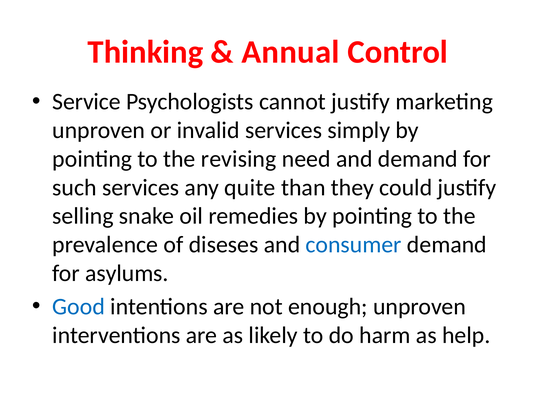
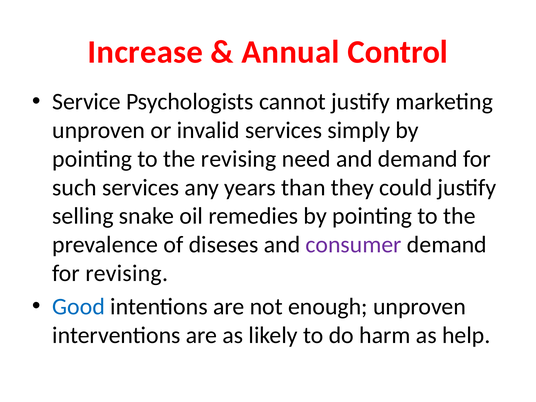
Thinking: Thinking -> Increase
quite: quite -> years
consumer colour: blue -> purple
for asylums: asylums -> revising
